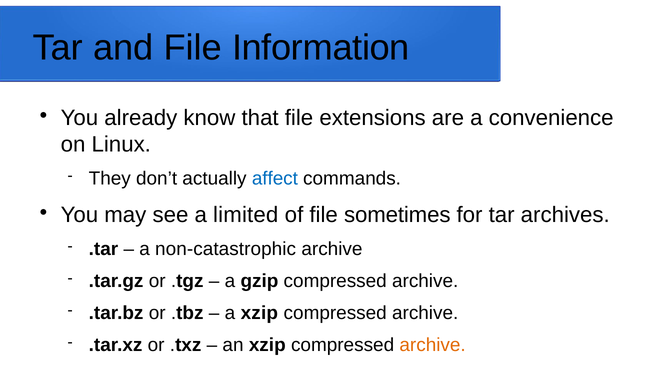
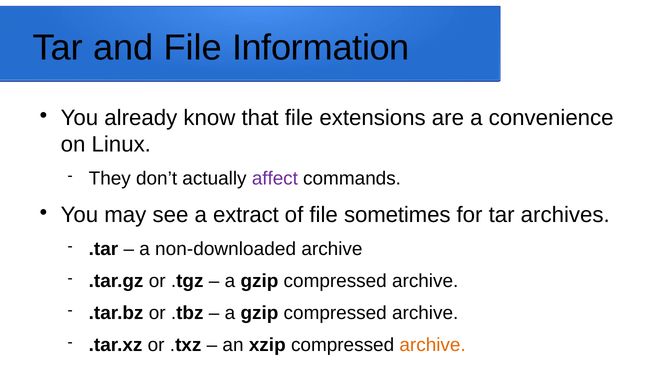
affect colour: blue -> purple
limited: limited -> extract
non-catastrophic: non-catastrophic -> non-downloaded
xzip at (259, 313): xzip -> gzip
